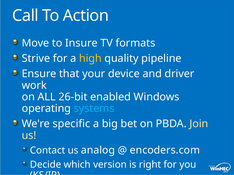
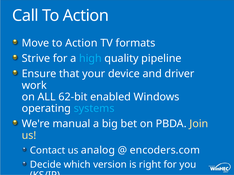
Move to Insure: Insure -> Action
high colour: yellow -> light blue
26-bit: 26-bit -> 62-bit
specific: specific -> manual
